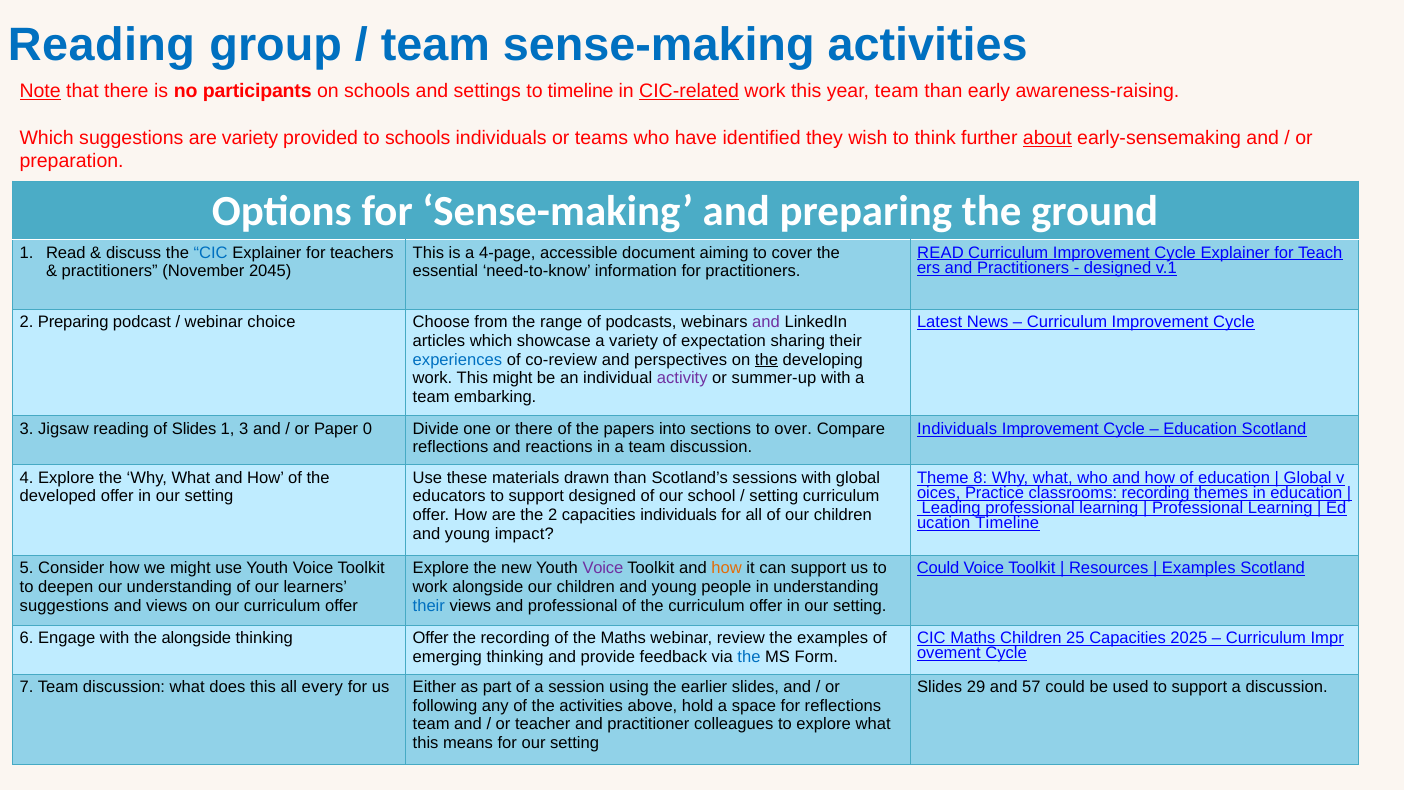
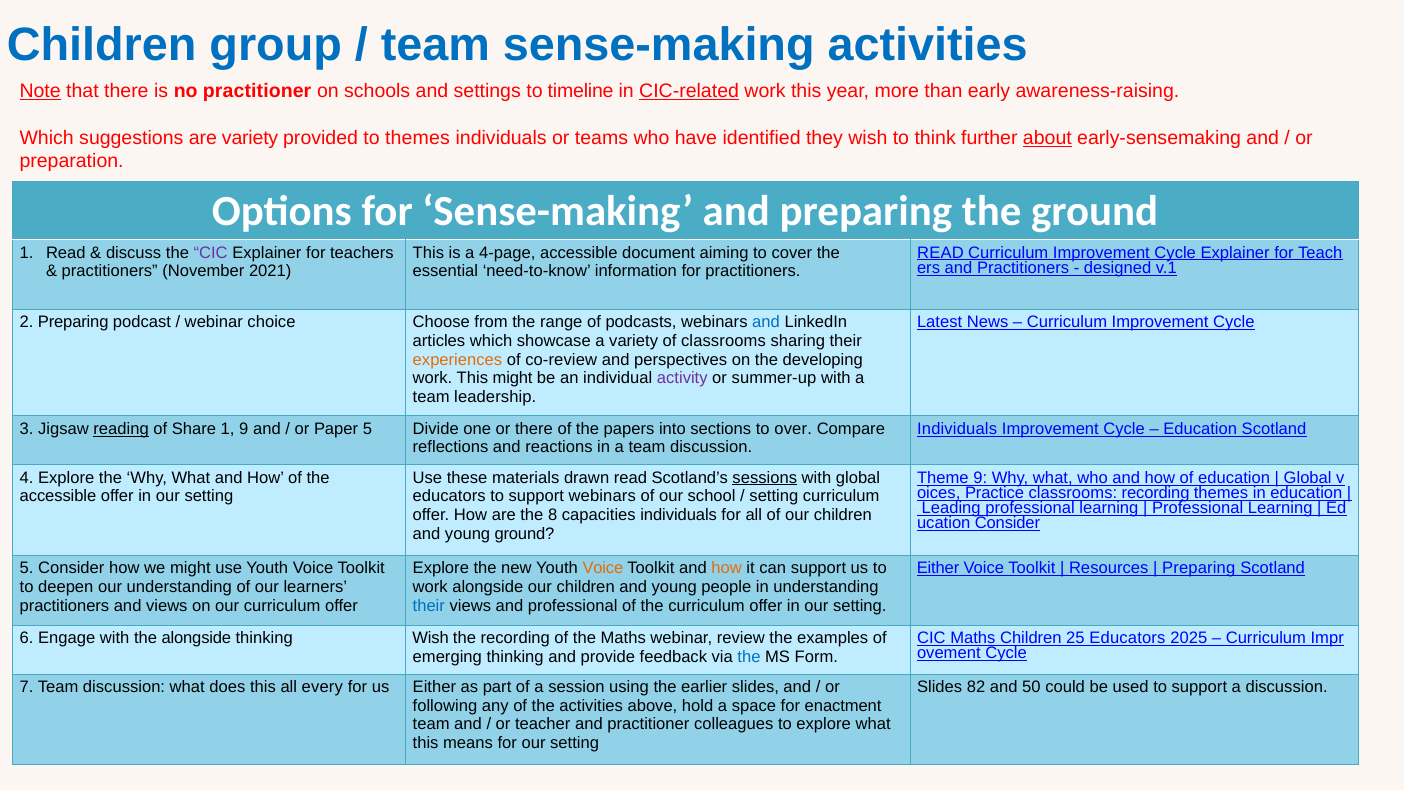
Reading at (101, 45): Reading -> Children
no participants: participants -> practitioner
year team: team -> more
to schools: schools -> themes
CIC at (211, 252) colour: blue -> purple
2045: 2045 -> 2021
and at (766, 322) colour: purple -> blue
of expectation: expectation -> classrooms
experiences colour: blue -> orange
the at (766, 359) underline: present -> none
embarking: embarking -> leadership
reading at (121, 429) underline: none -> present
of Slides: Slides -> Share
1 3: 3 -> 9
Paper 0: 0 -> 5
drawn than: than -> read
sessions underline: none -> present
Theme 8: 8 -> 9
developed at (58, 496): developed -> accessible
support designed: designed -> webinars
the 2: 2 -> 8
Timeline at (1007, 523): Timeline -> Consider
young impact: impact -> ground
Voice at (603, 568) colour: purple -> orange
Could at (938, 568): Could -> Either
Examples at (1199, 568): Examples -> Preparing
suggestions at (64, 606): suggestions -> practitioners
thinking Offer: Offer -> Wish
25 Capacities: Capacities -> Educators
29: 29 -> 82
57: 57 -> 50
for reflections: reflections -> enactment
